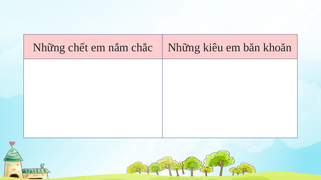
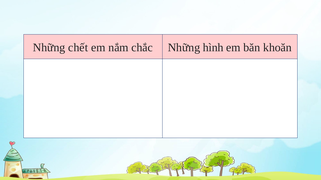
kiêu: kiêu -> hình
